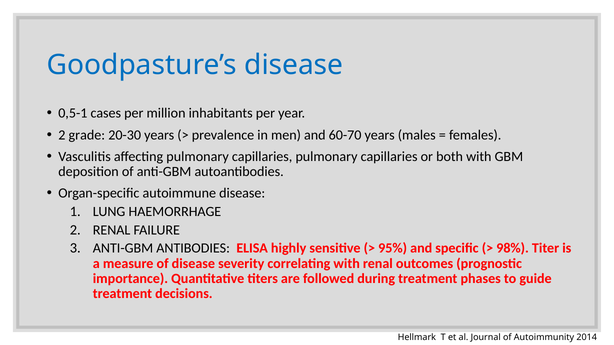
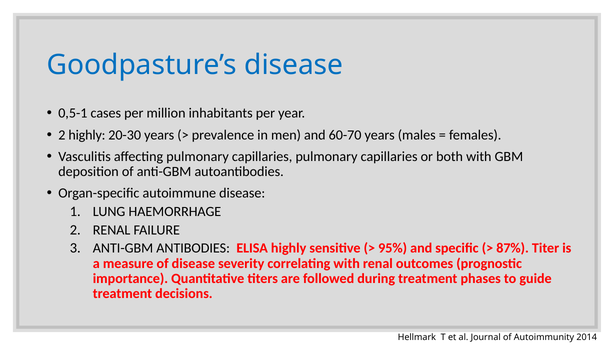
2 grade: grade -> highly
98%: 98% -> 87%
